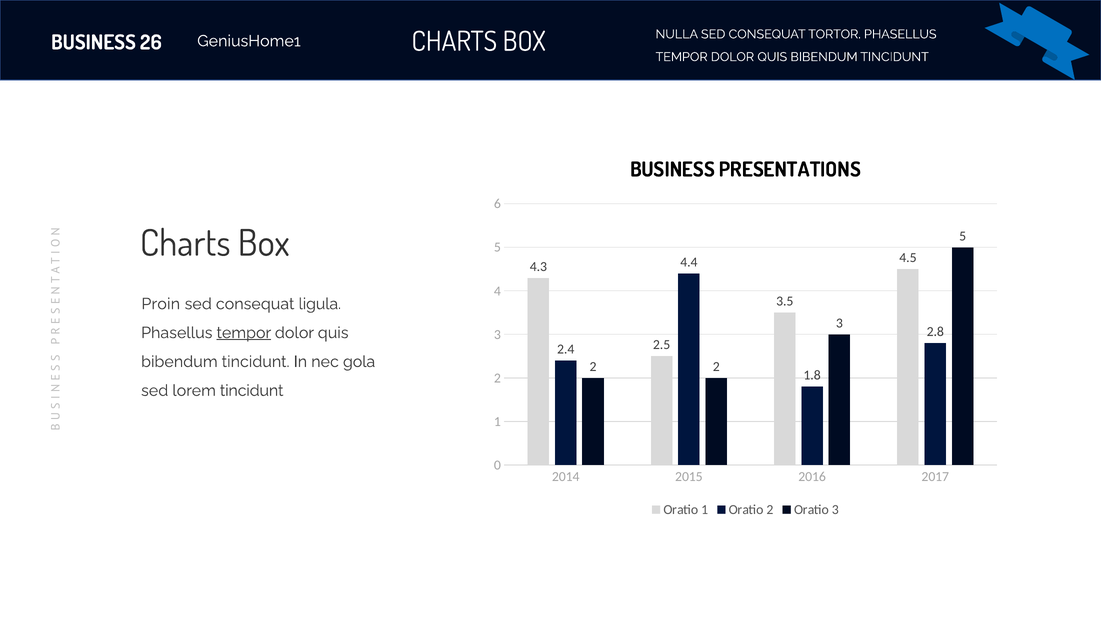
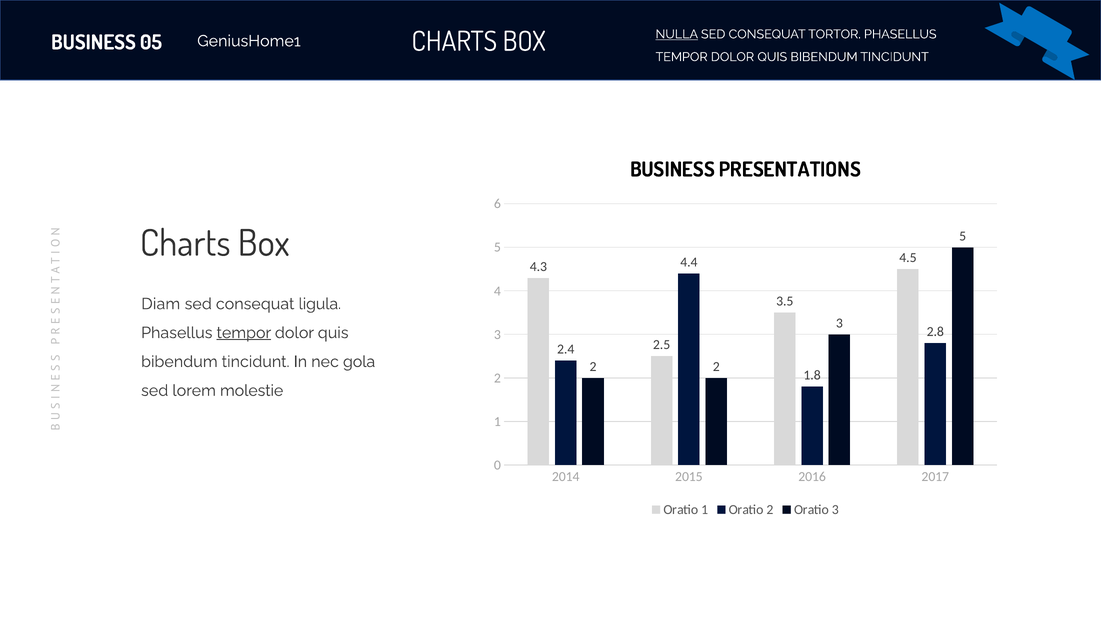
26: 26 -> 05
NULLA underline: none -> present
Proin: Proin -> Diam
lorem tincidunt: tincidunt -> molestie
